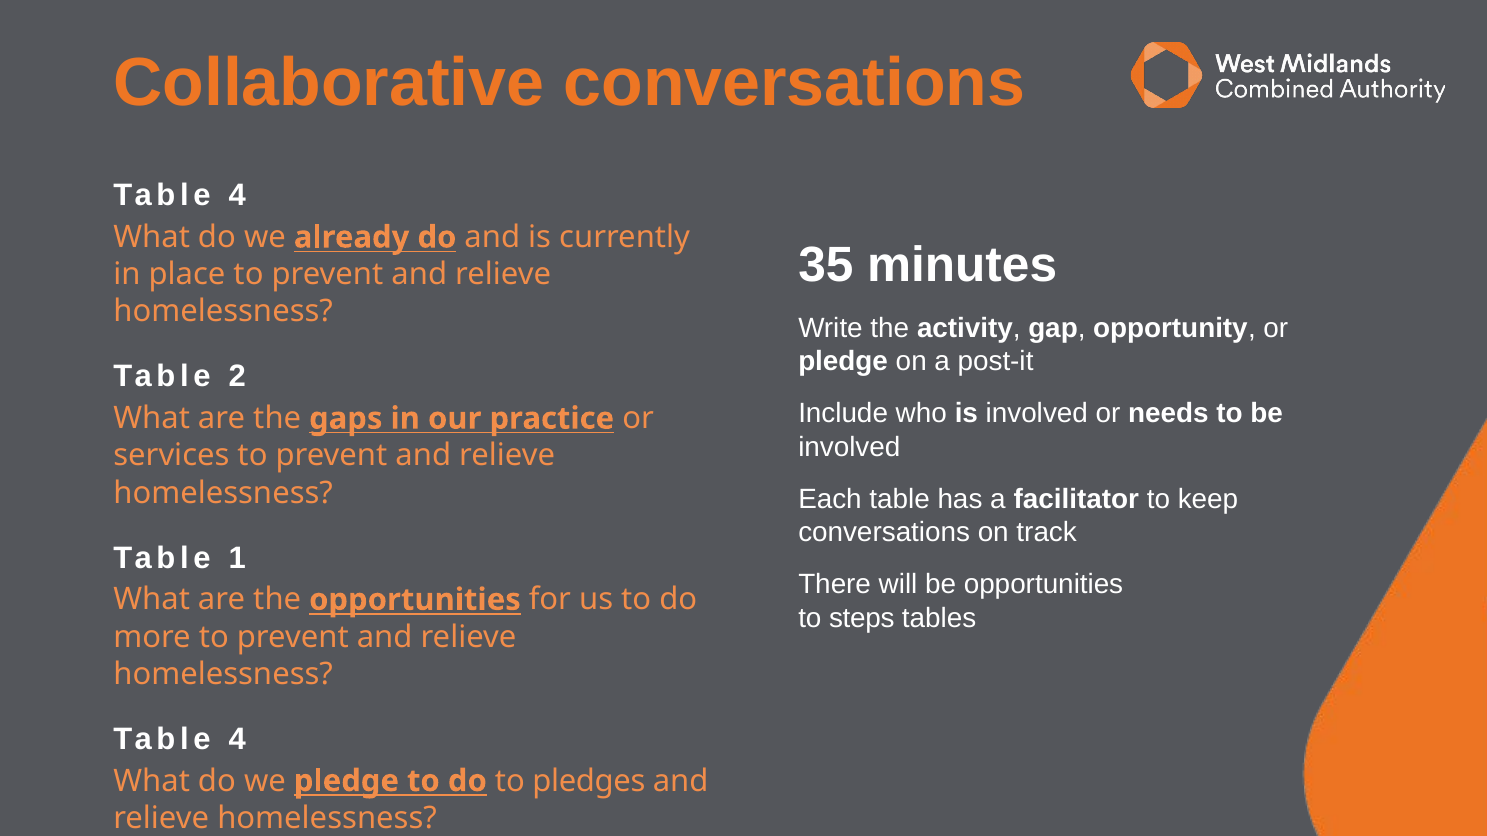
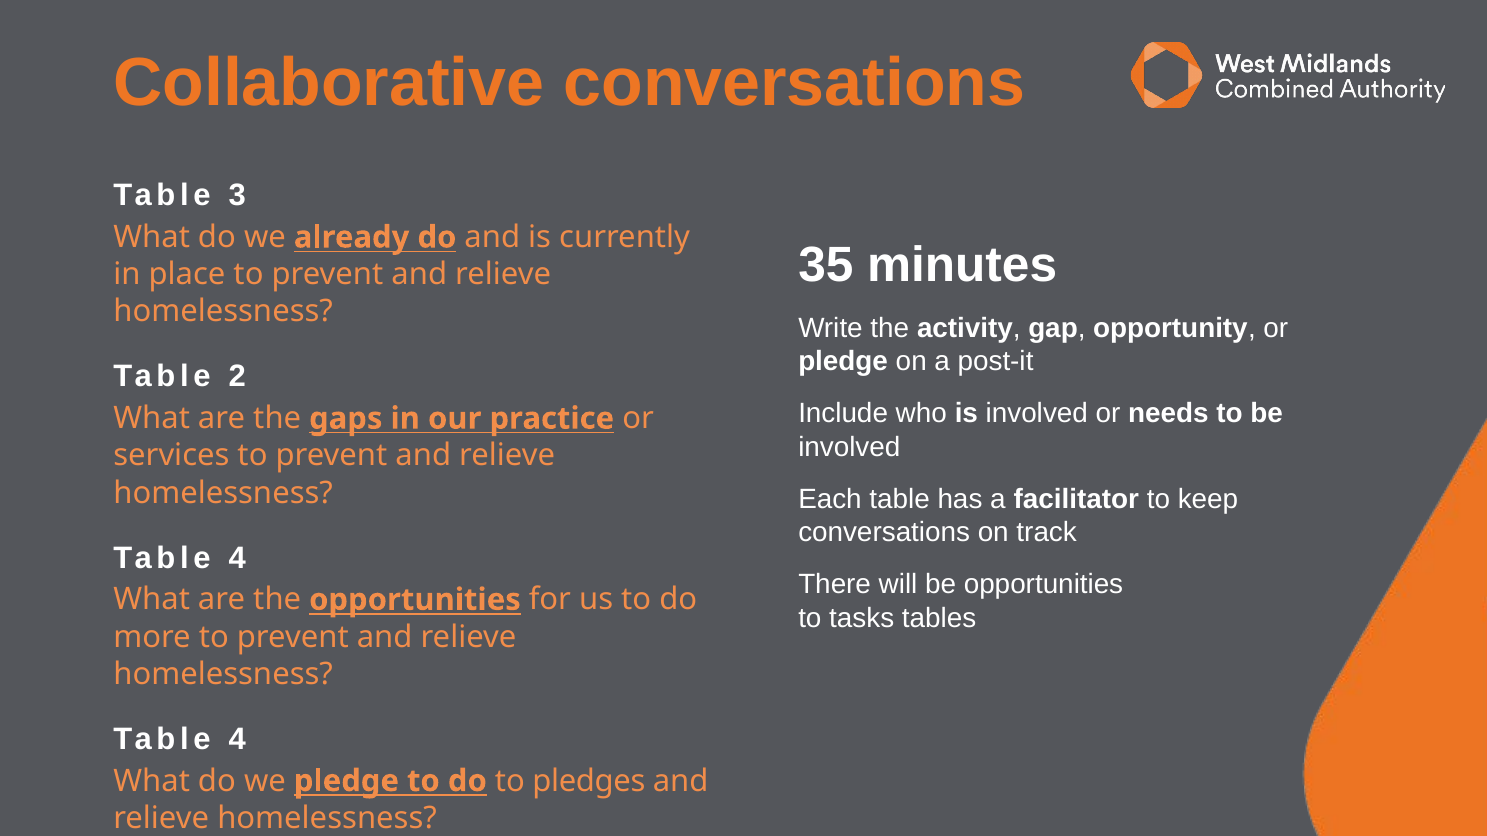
4 at (237, 196): 4 -> 3
1 at (237, 558): 1 -> 4
steps: steps -> tasks
